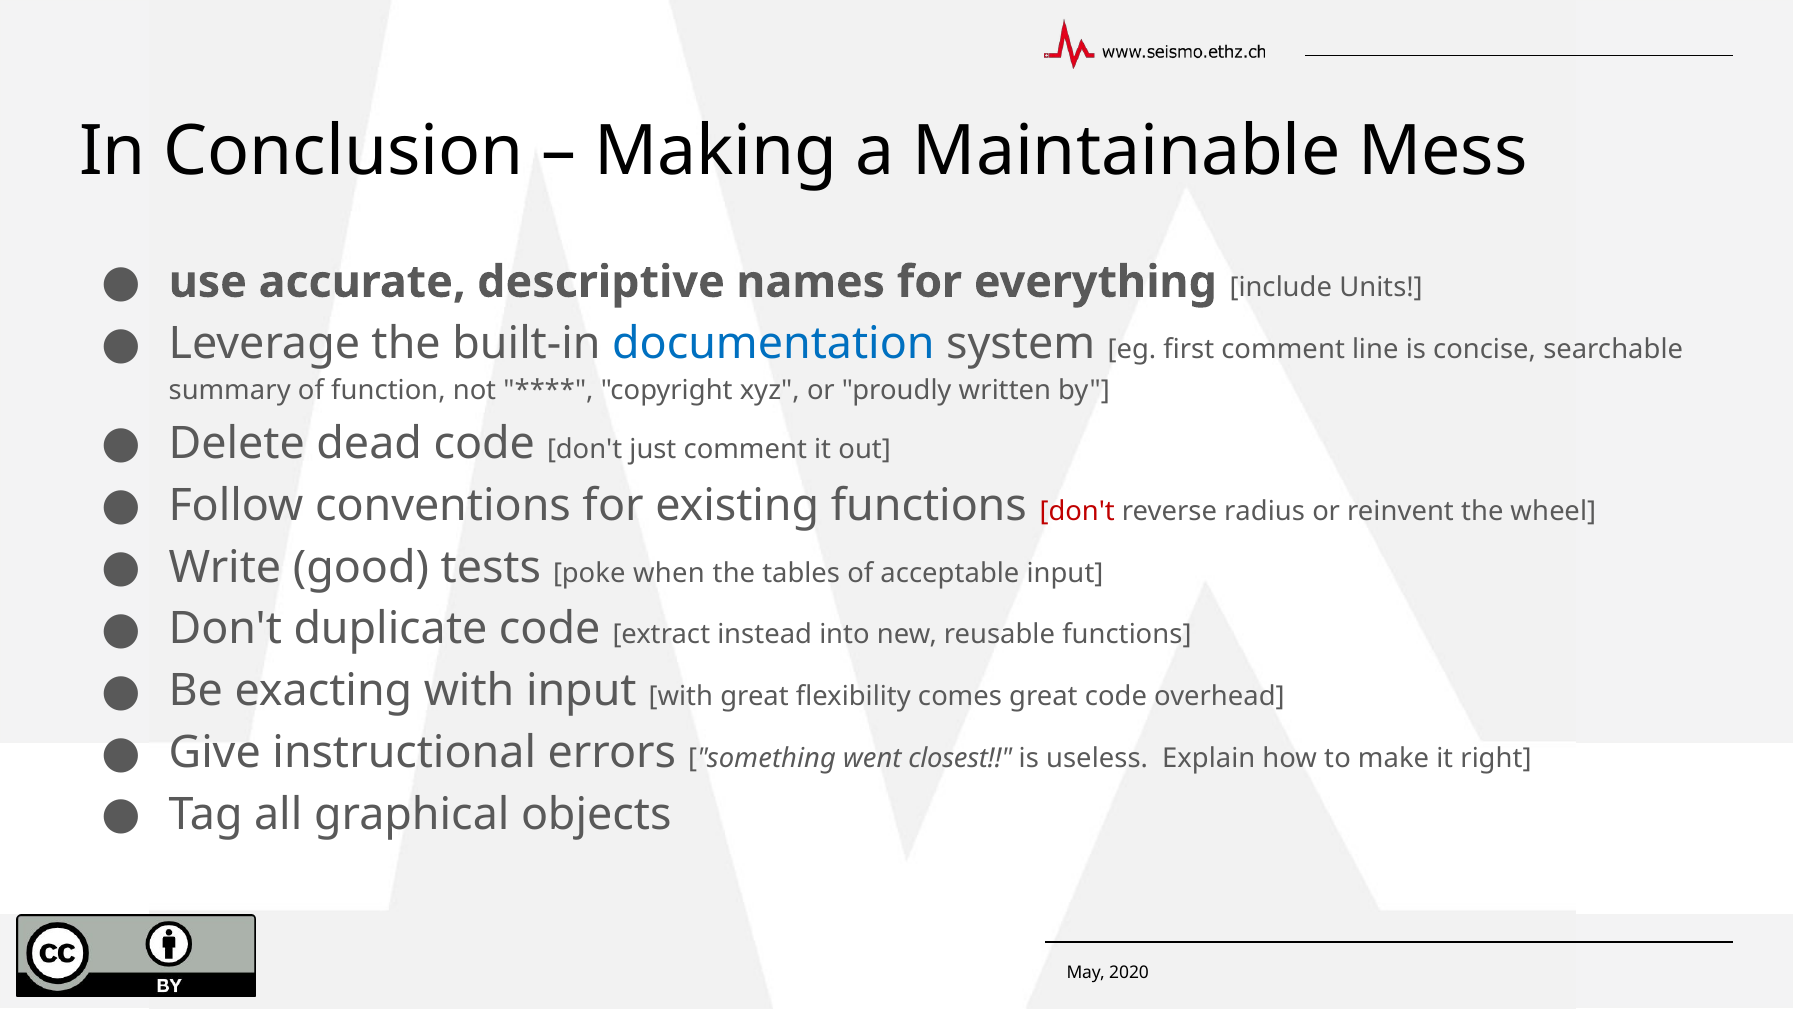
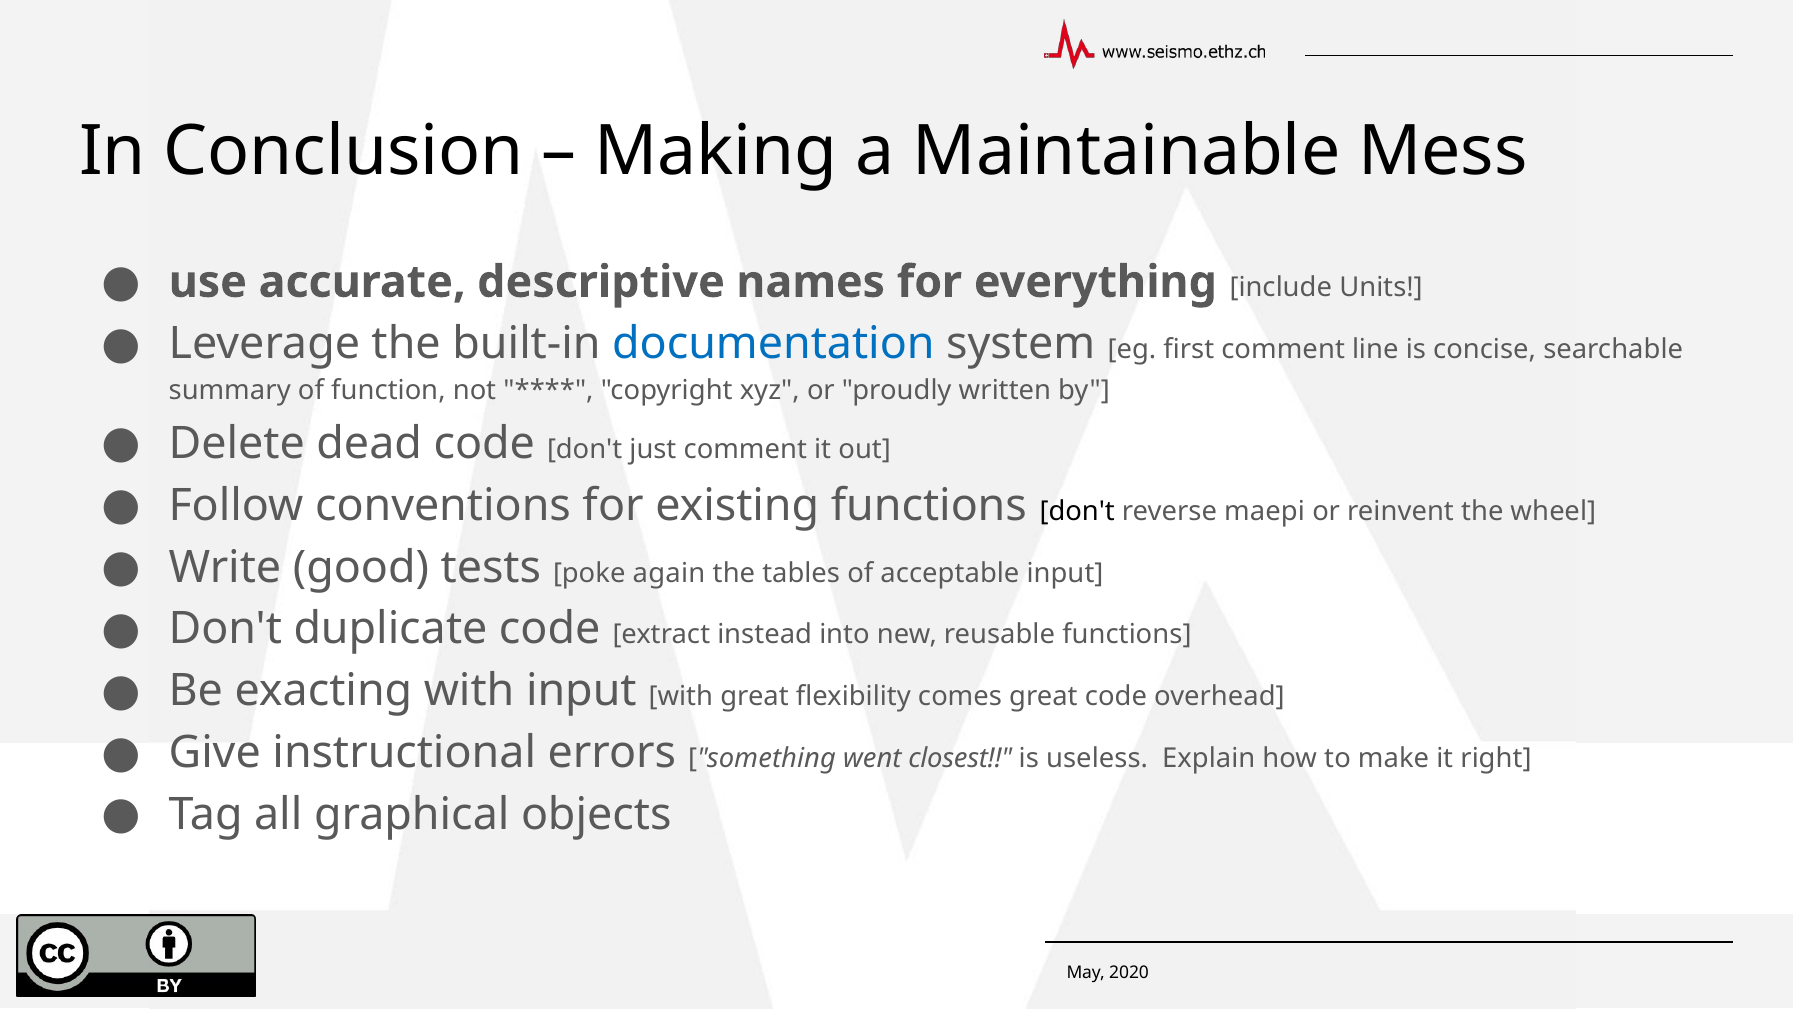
don't at (1077, 511) colour: red -> black
radius: radius -> maepi
when: when -> again
